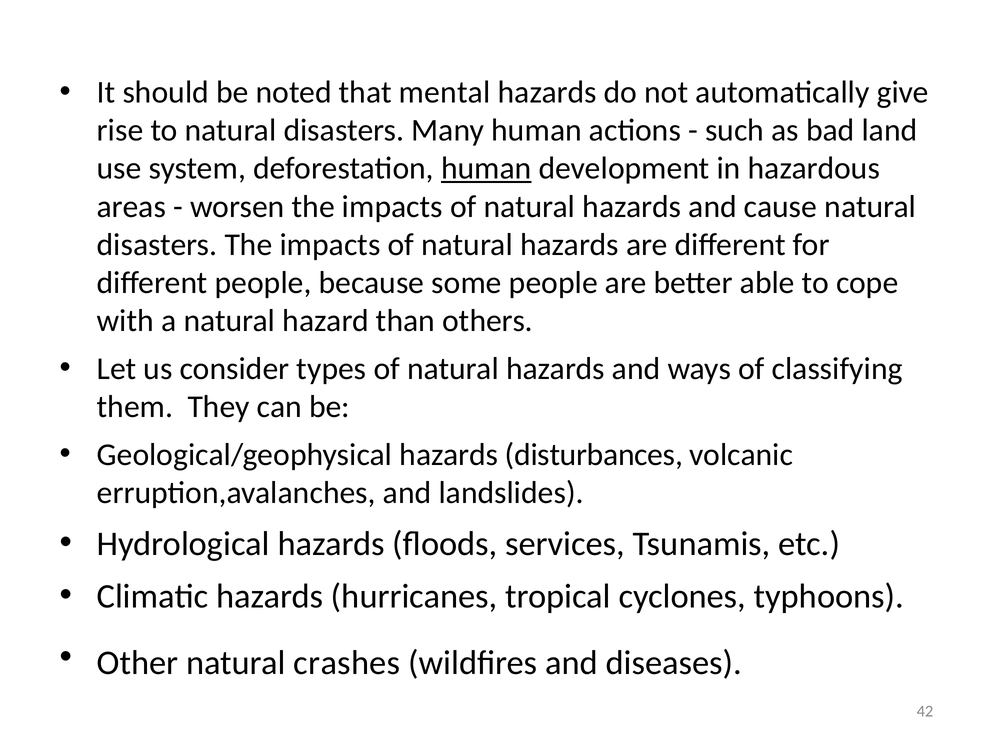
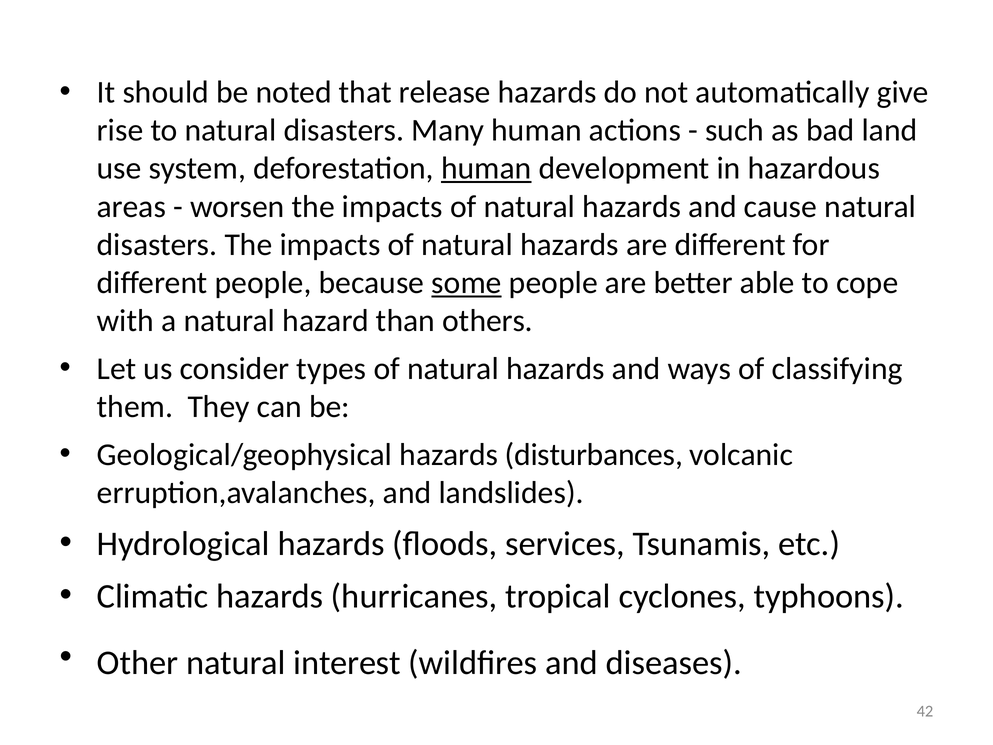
mental: mental -> release
some underline: none -> present
crashes: crashes -> interest
